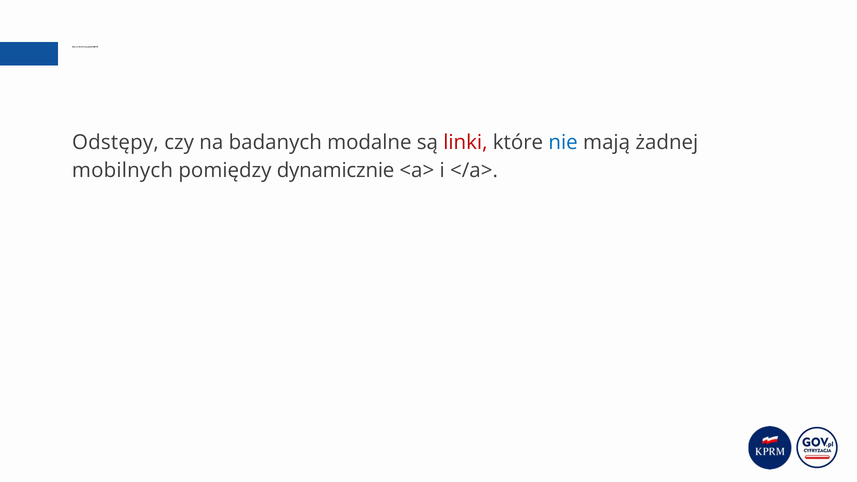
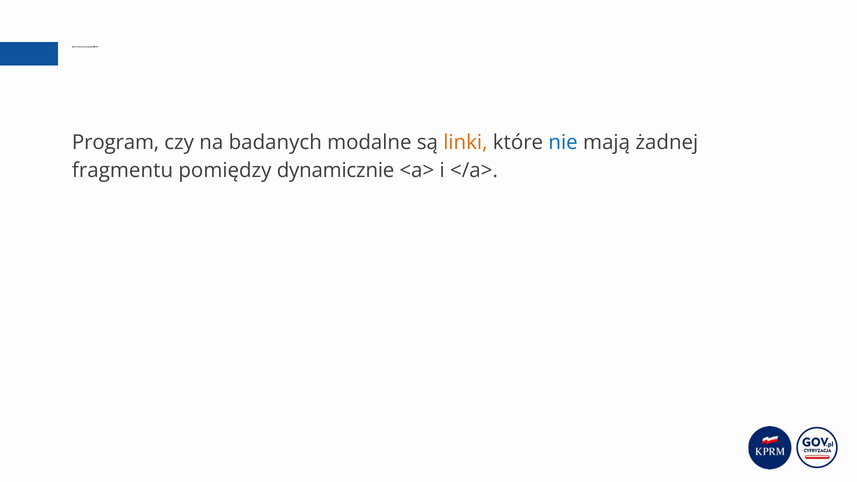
Odstępy: Odstępy -> Program
linki at (465, 143) colour: red -> orange
mobilnych: mobilnych -> fragmentu
